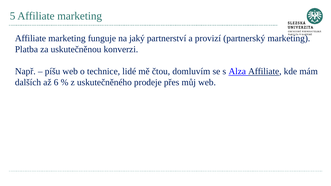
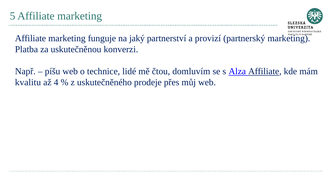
dalších: dalších -> kvalitu
6: 6 -> 4
